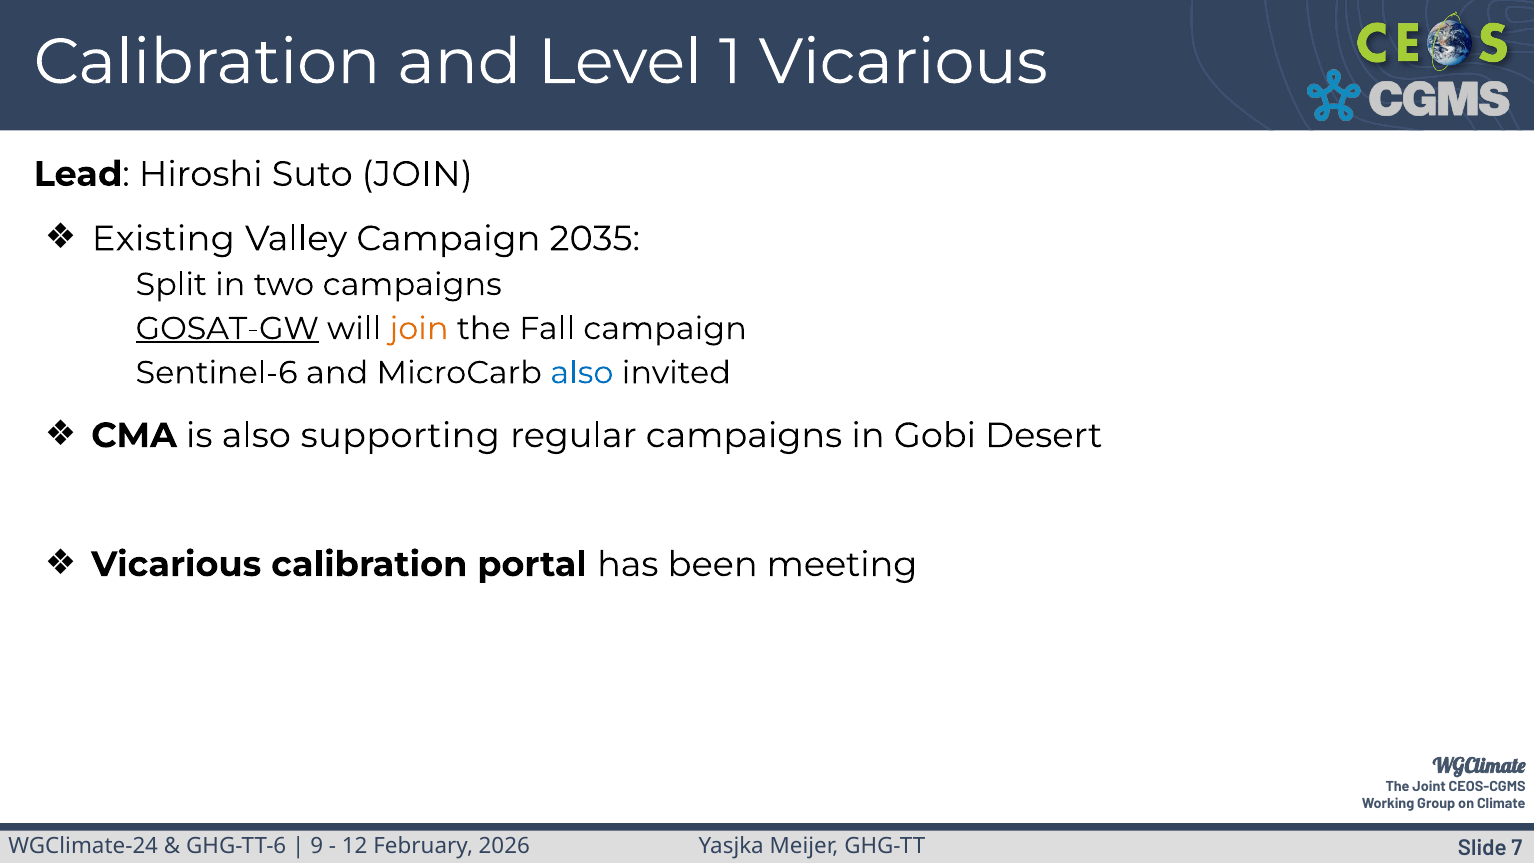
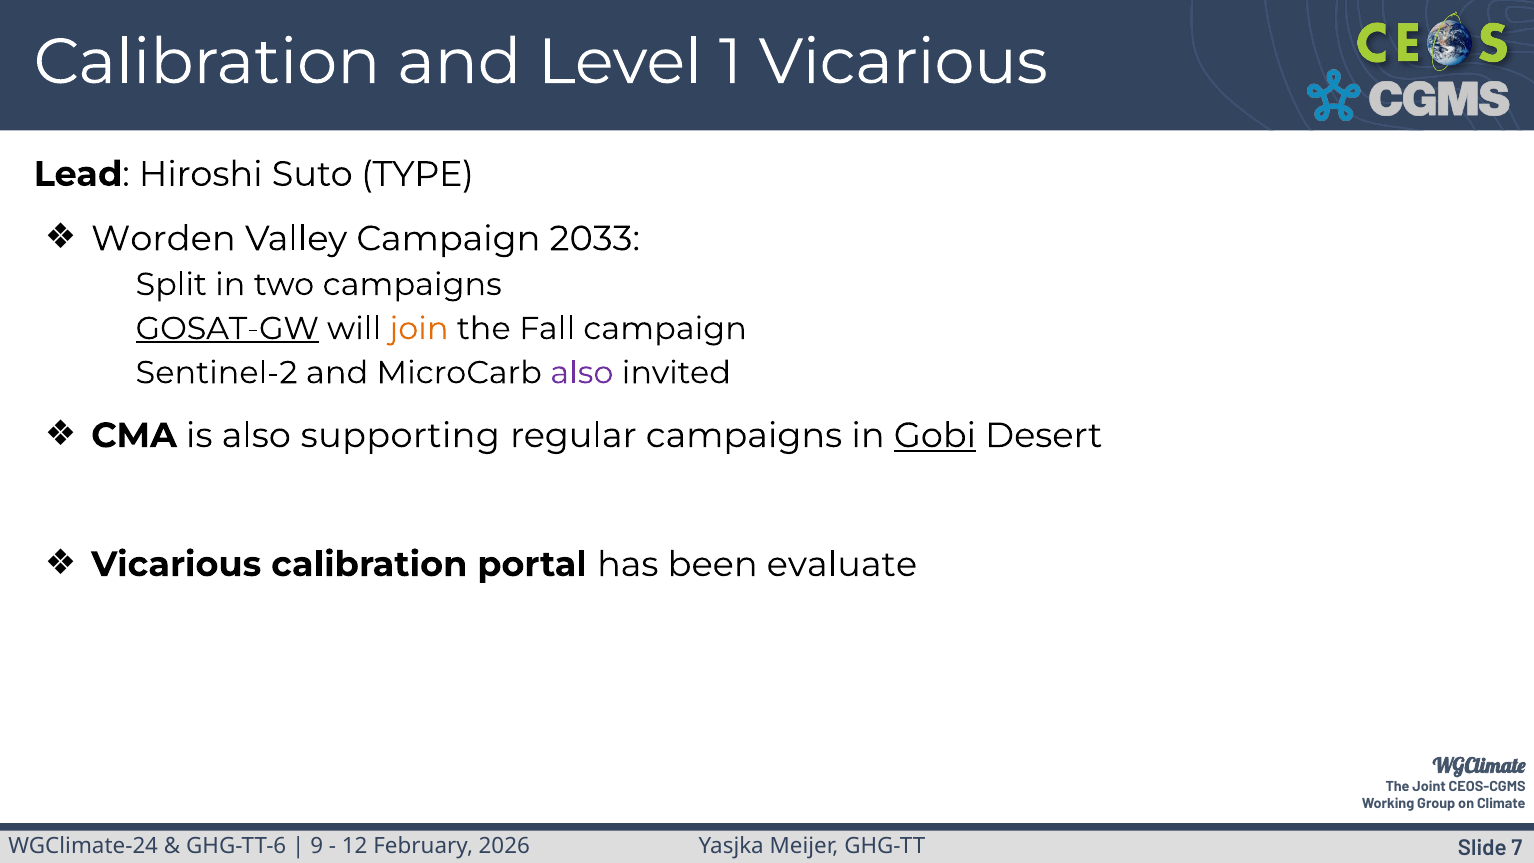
Suto JOIN: JOIN -> TYPE
Existing: Existing -> Worden
2035: 2035 -> 2033
Sentinel-6: Sentinel-6 -> Sentinel-2
also at (582, 373) colour: blue -> purple
Gobi underline: none -> present
meeting: meeting -> evaluate
